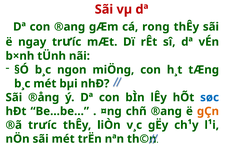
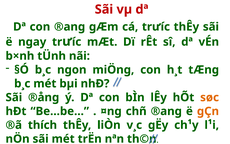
cá rong: rong -> trưíc
søc colour: blue -> orange
®ã trưíc: trưíc -> thích
